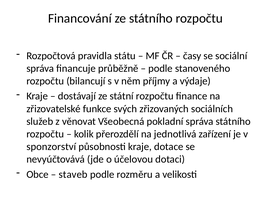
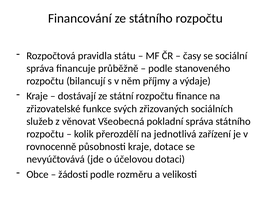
sponzorství: sponzorství -> rovnocenně
staveb: staveb -> žádosti
